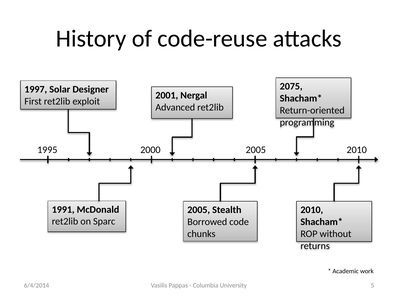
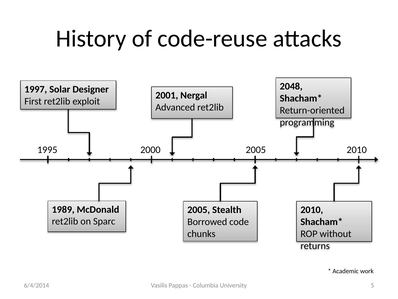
2075: 2075 -> 2048
1991: 1991 -> 1989
